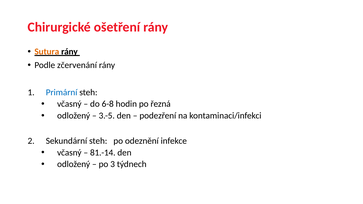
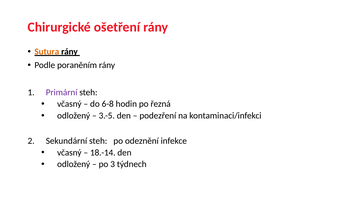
zčervenání: zčervenání -> poraněním
Primární colour: blue -> purple
81.-14: 81.-14 -> 18.-14
